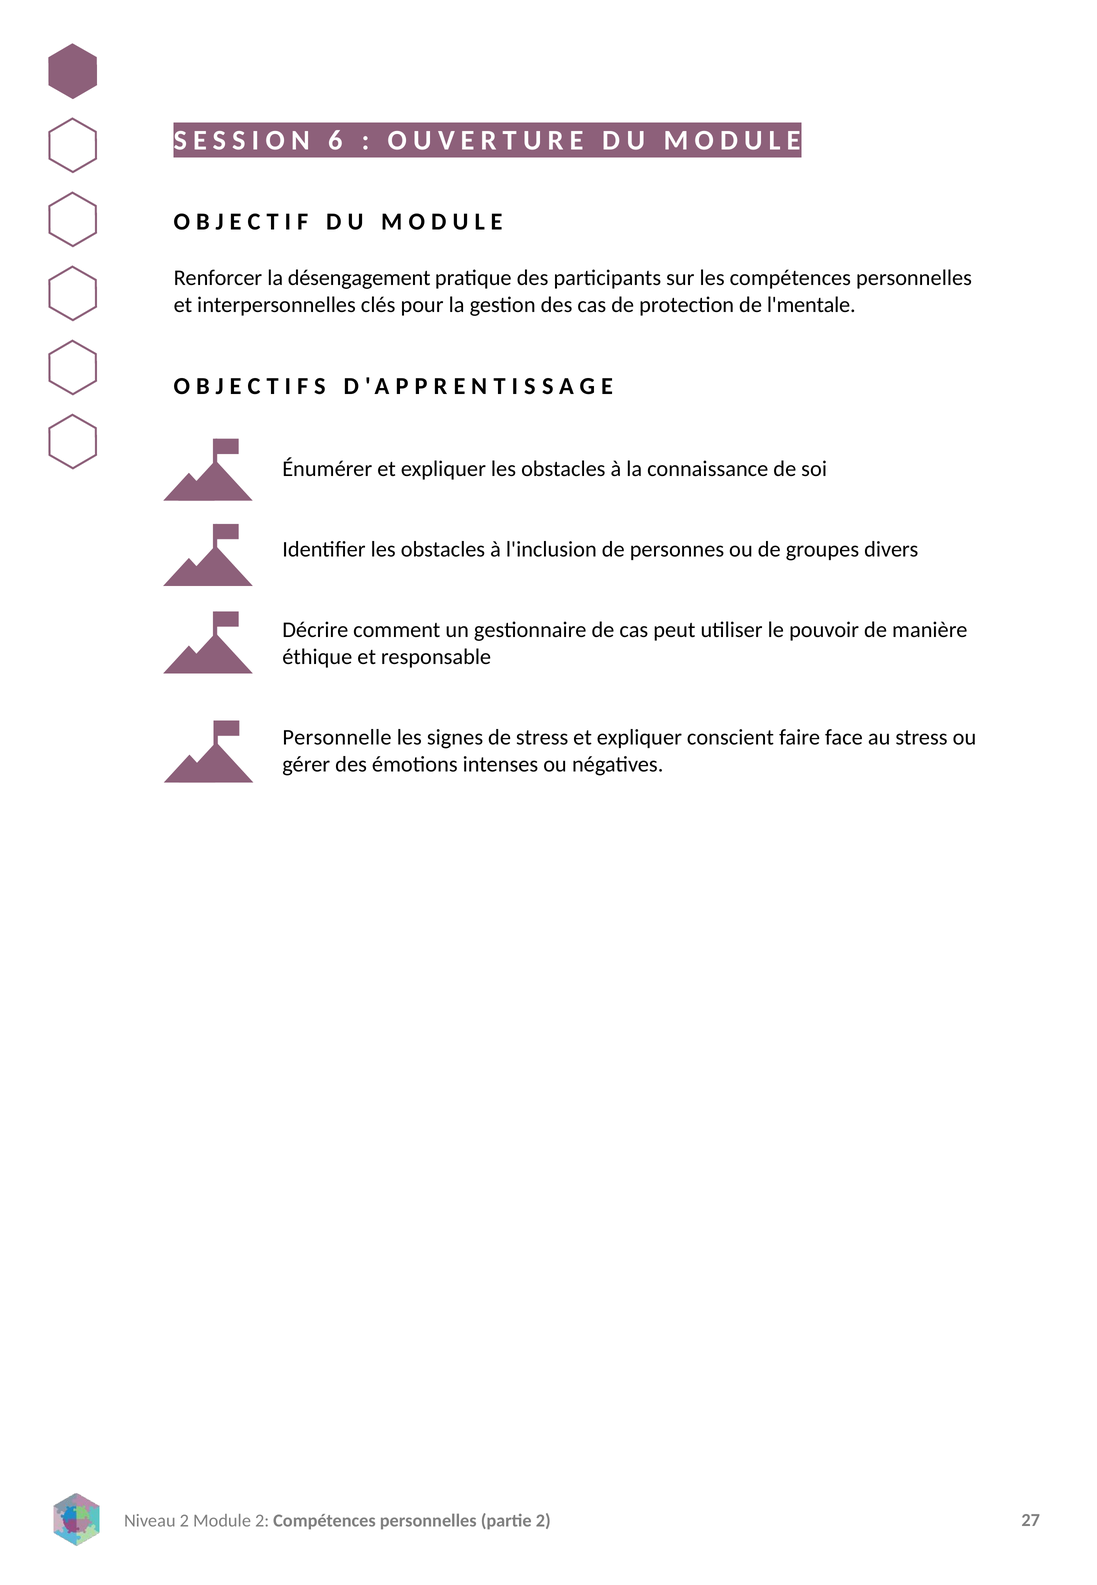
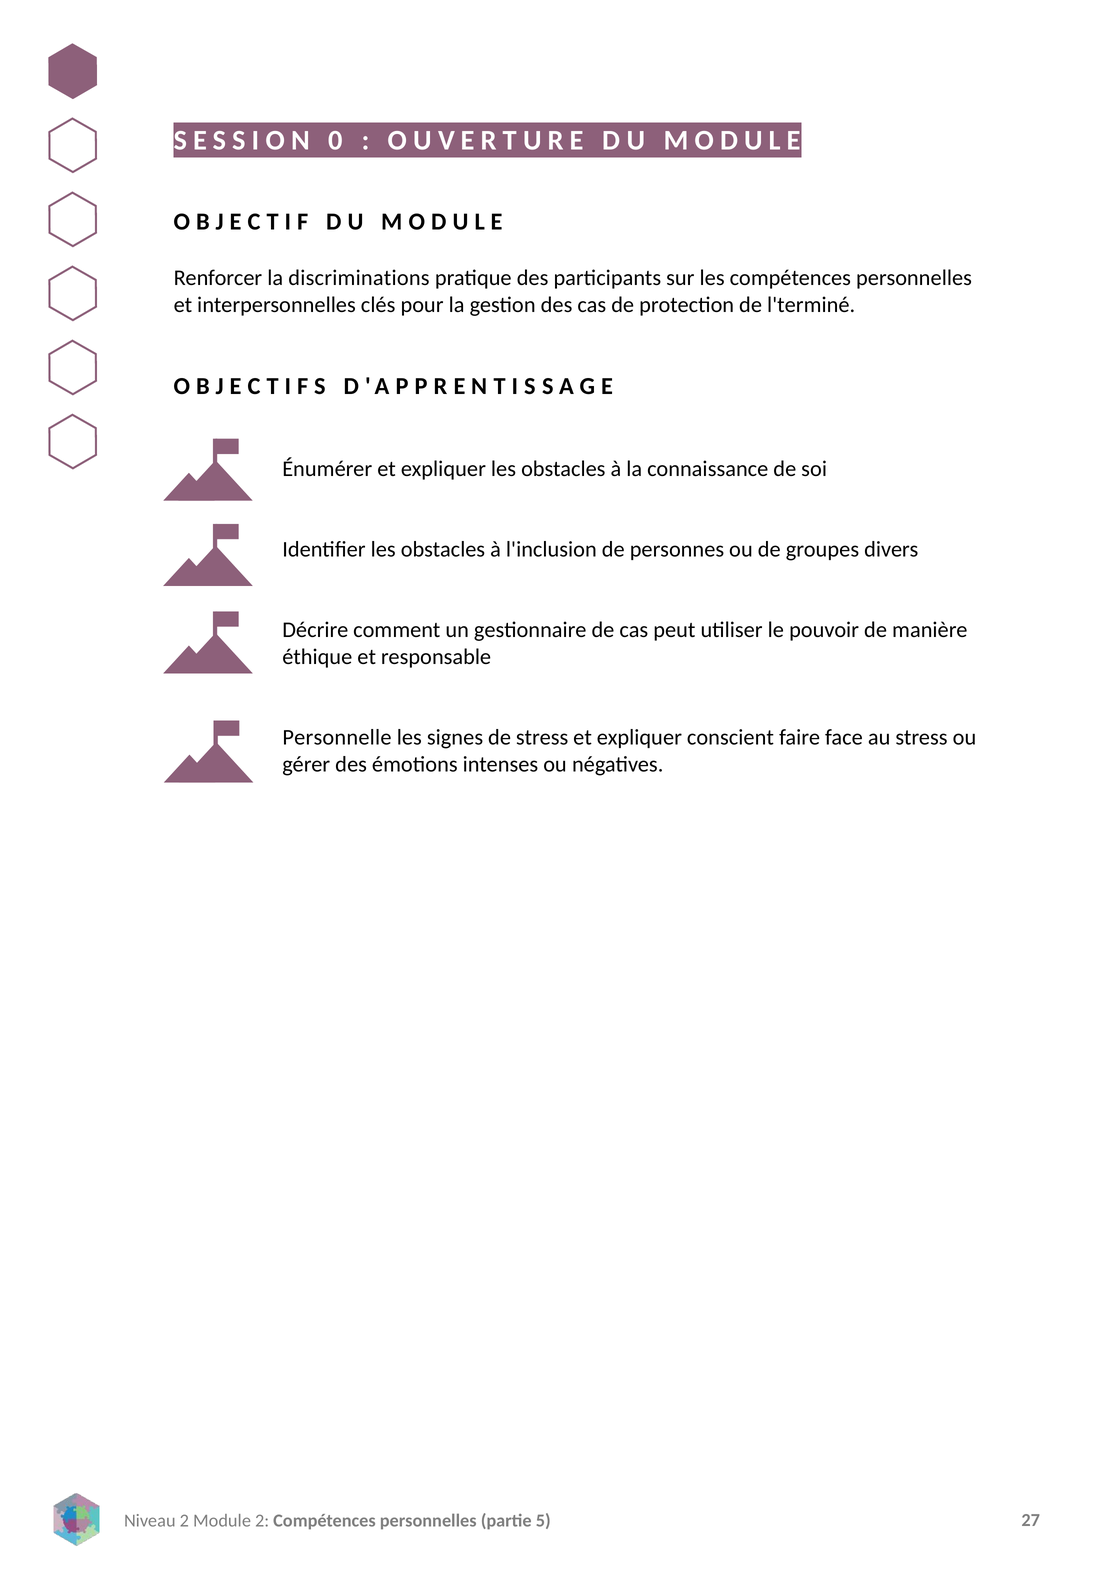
6: 6 -> 0
désengagement: désengagement -> discriminations
l'mentale: l'mentale -> l'terminé
2 at (543, 1520): 2 -> 5
